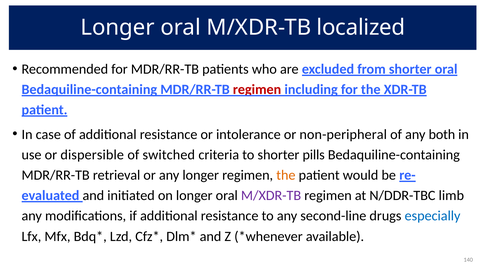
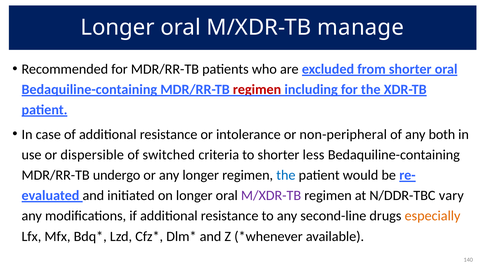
localized: localized -> manage
pills: pills -> less
retrieval: retrieval -> undergo
the at (286, 175) colour: orange -> blue
limb: limb -> vary
especially colour: blue -> orange
